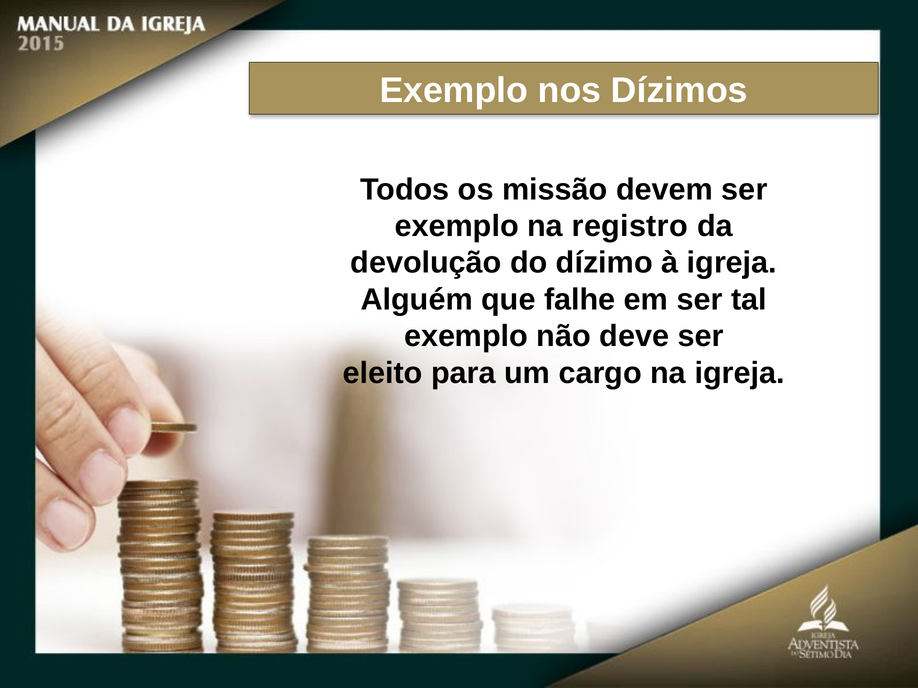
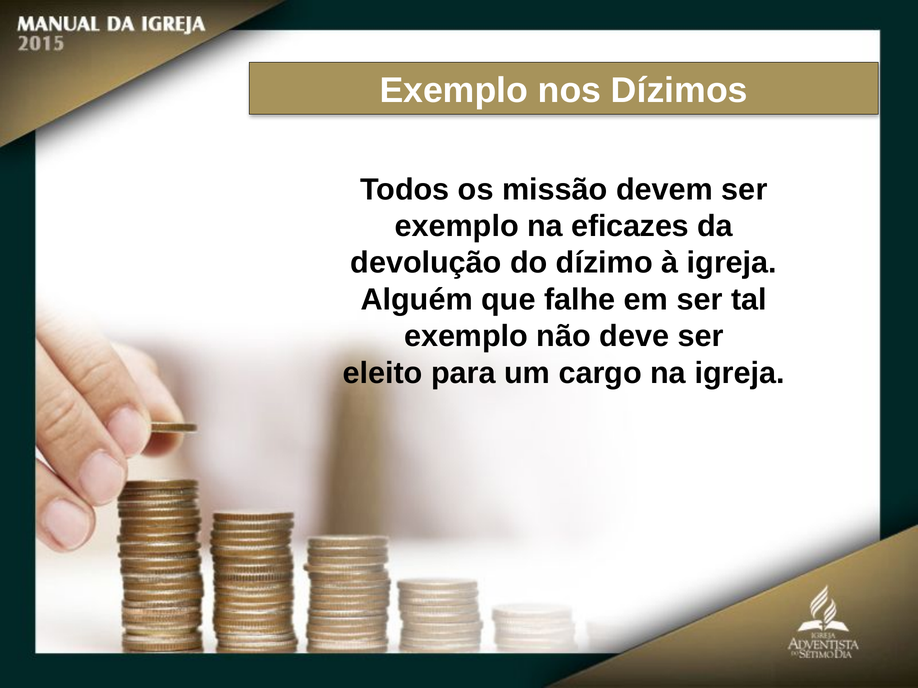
registro: registro -> eficazes
